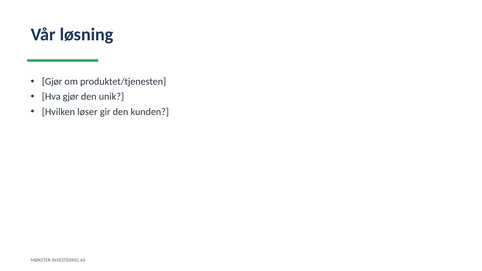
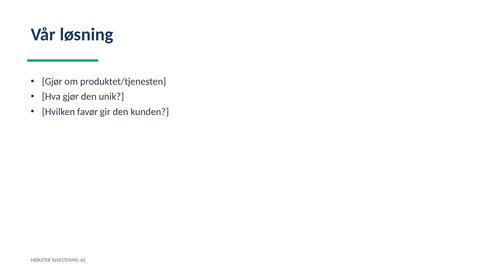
løser: løser -> favør
